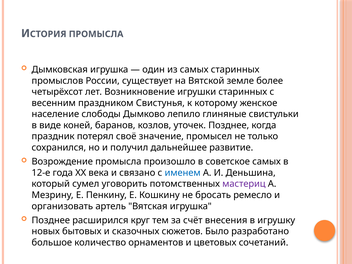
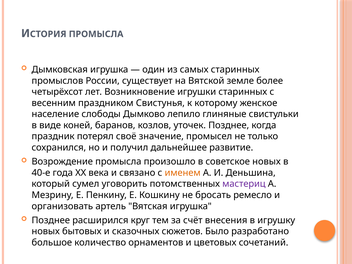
советское самых: самых -> новых
12-е: 12-е -> 40-е
именем colour: blue -> orange
